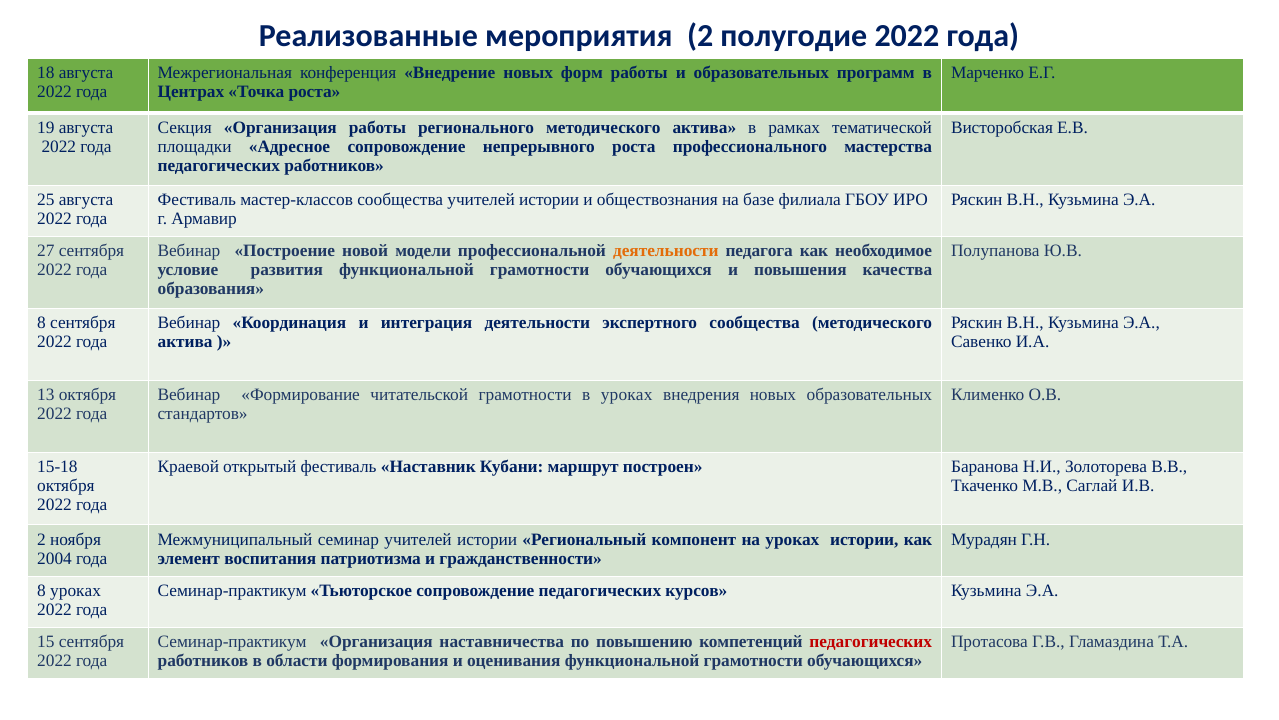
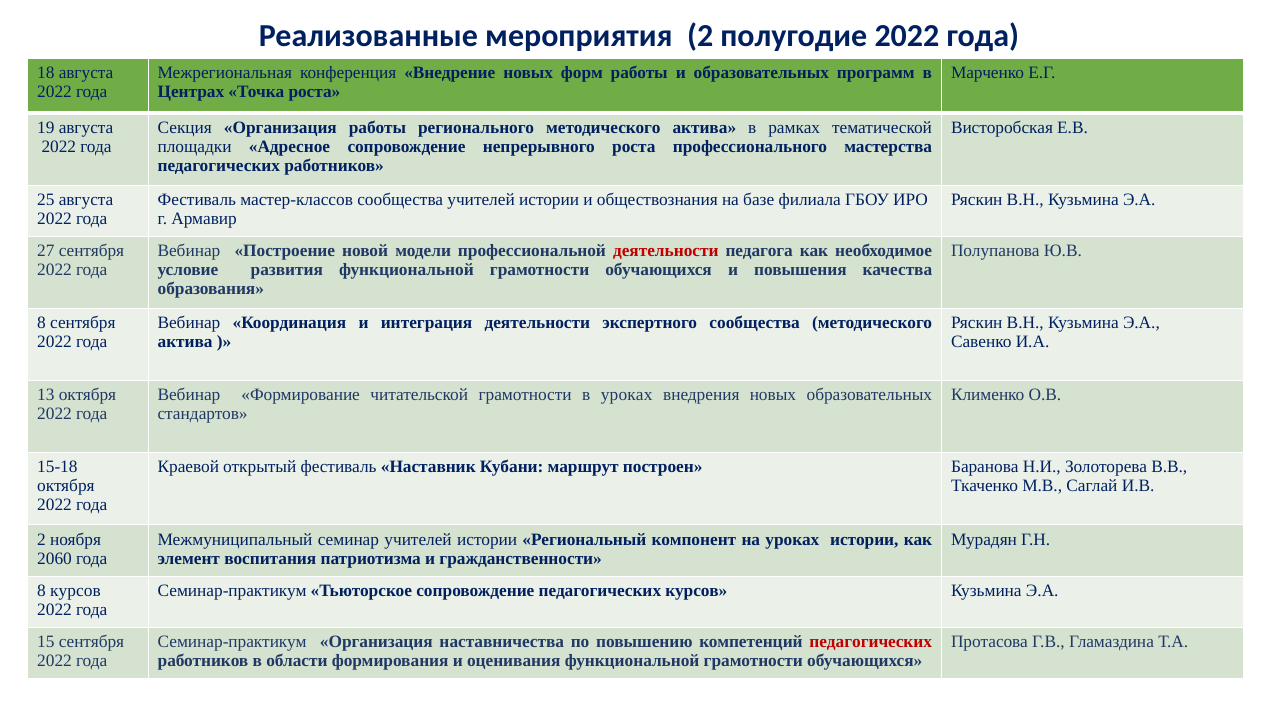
деятельности at (666, 251) colour: orange -> red
2004: 2004 -> 2060
8 уроках: уроках -> курсов
